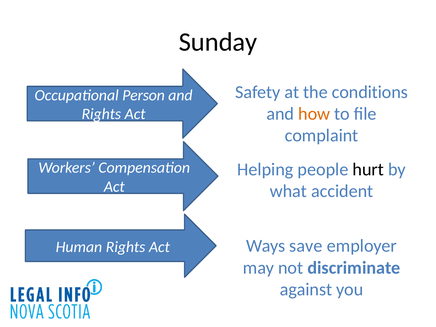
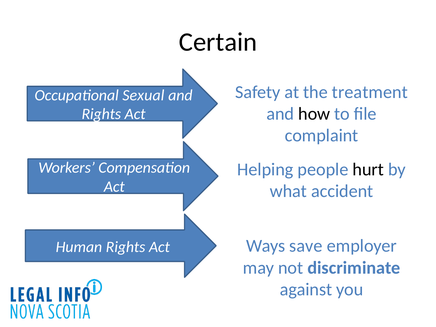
Sunday: Sunday -> Certain
conditions: conditions -> treatment
Person: Person -> Sexual
how colour: orange -> black
